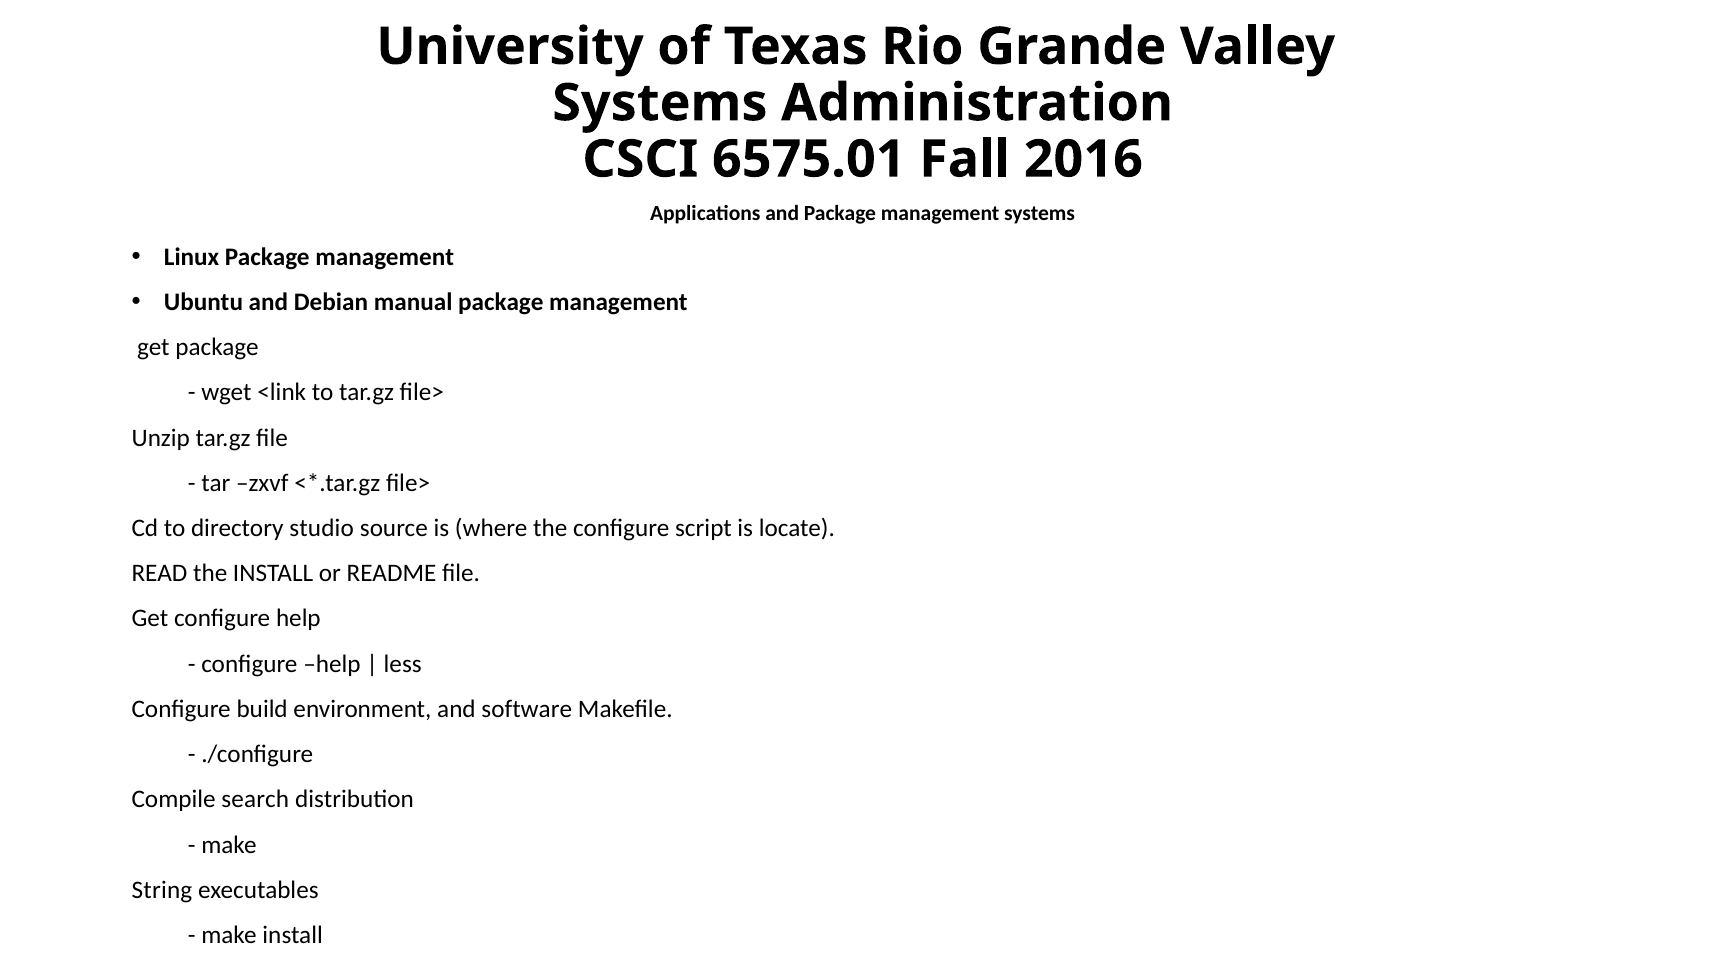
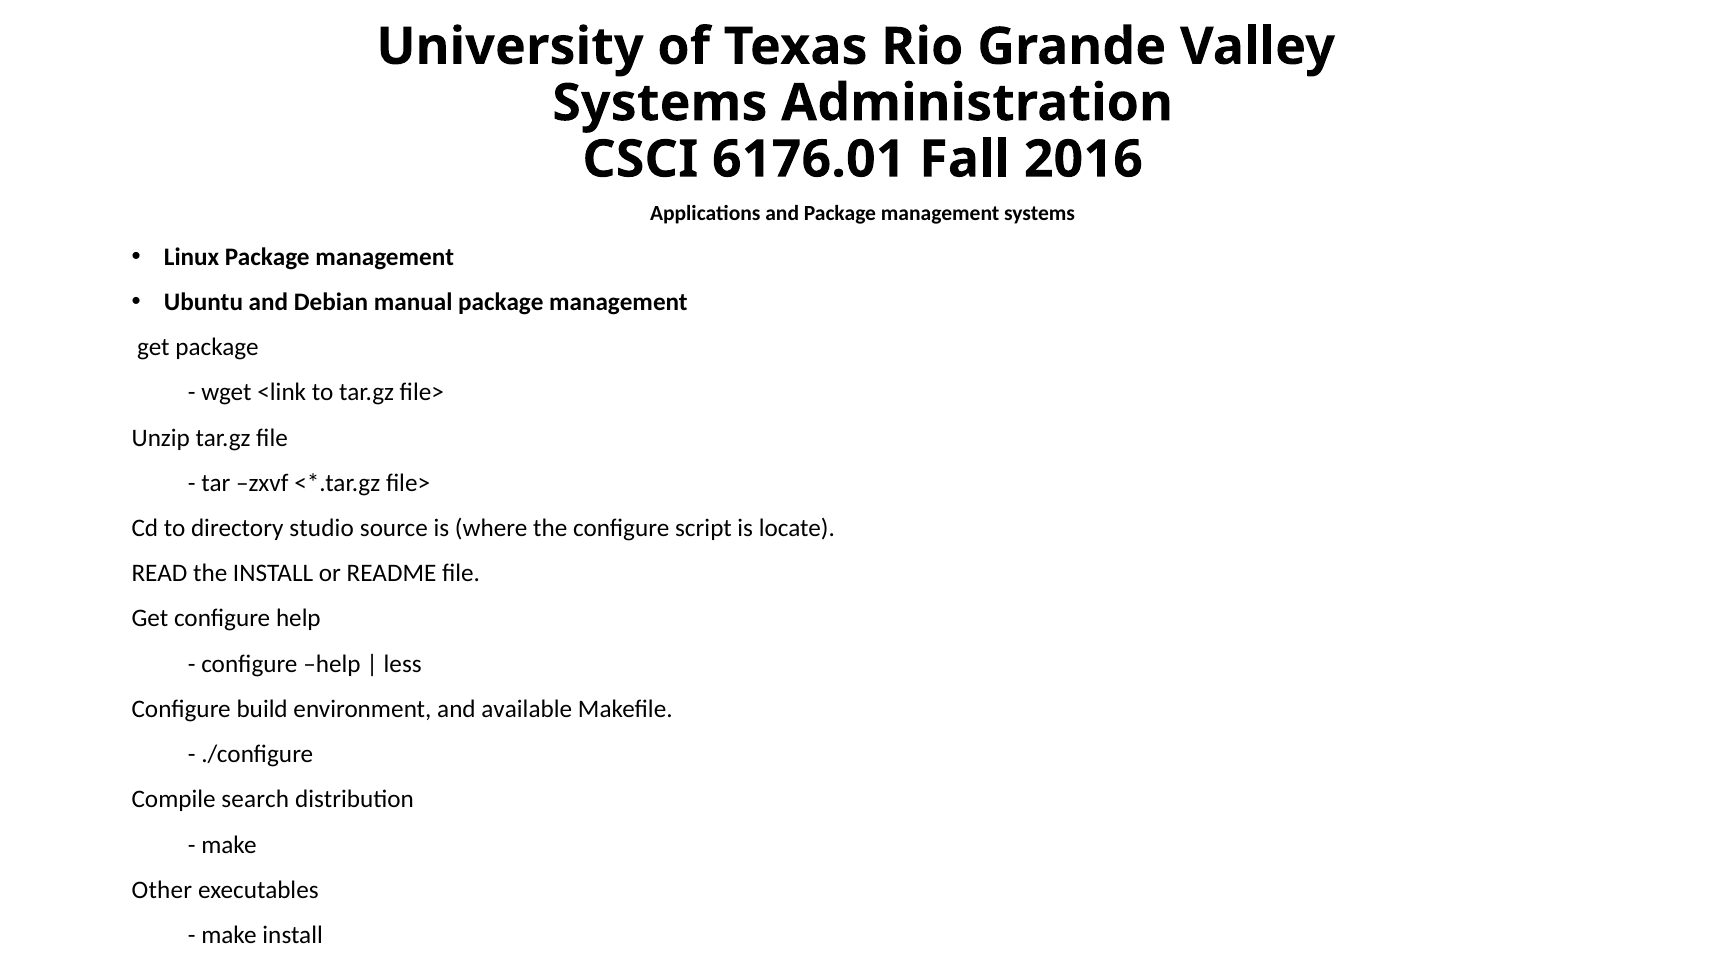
6575.01: 6575.01 -> 6176.01
software: software -> available
String: String -> Other
